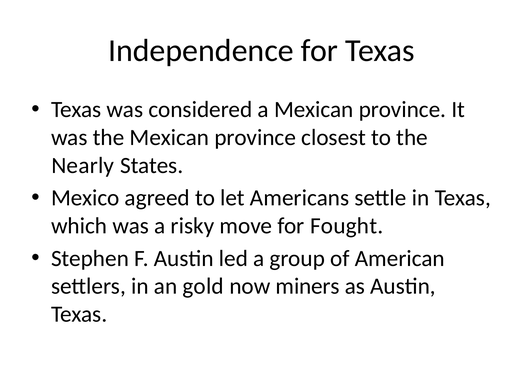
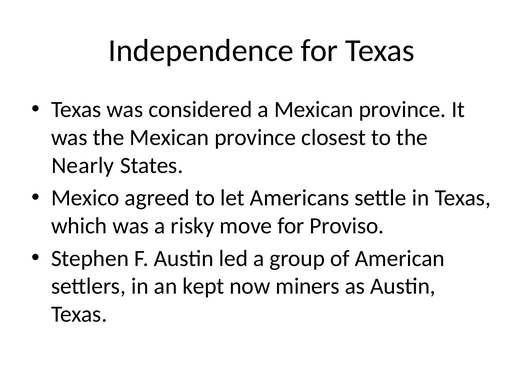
Fought: Fought -> Proviso
gold: gold -> kept
